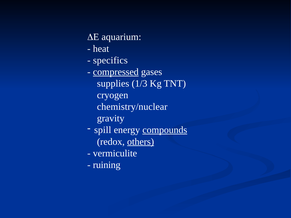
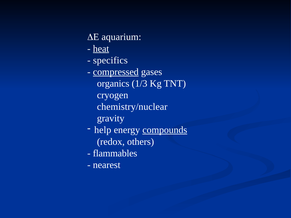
heat underline: none -> present
supplies: supplies -> organics
spill: spill -> help
others underline: present -> none
vermiculite: vermiculite -> flammables
ruining: ruining -> nearest
